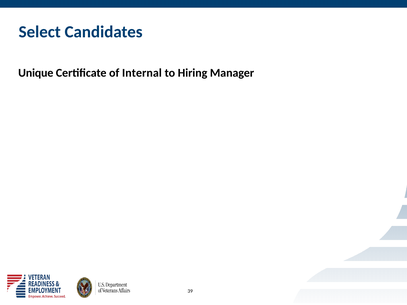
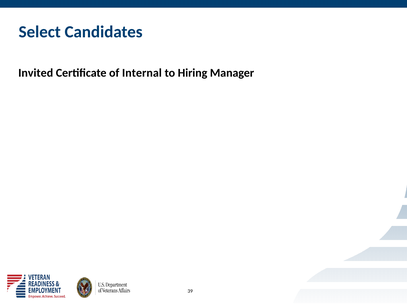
Unique: Unique -> Invited
